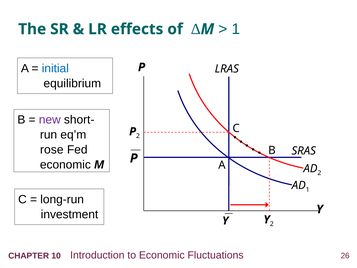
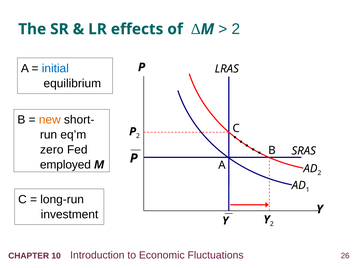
1 at (236, 29): 1 -> 2
new colour: purple -> orange
rose: rose -> zero
economic at (65, 165): economic -> employed
